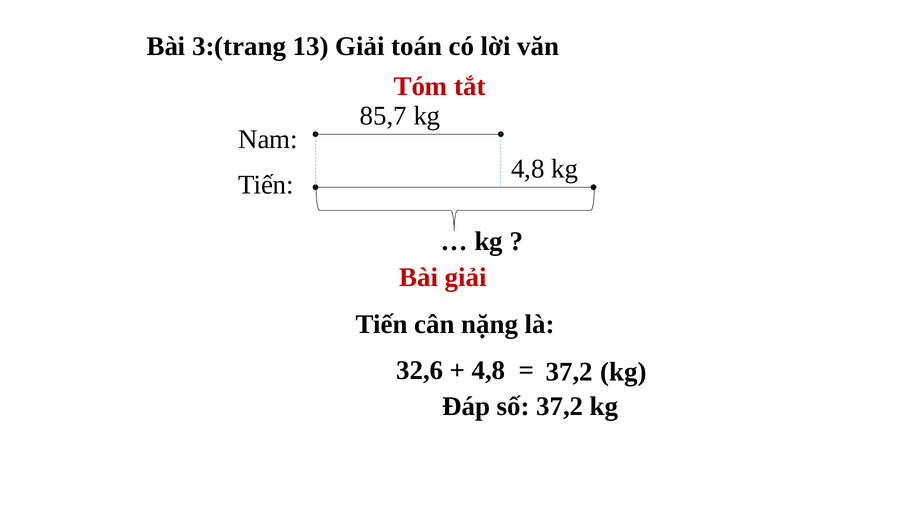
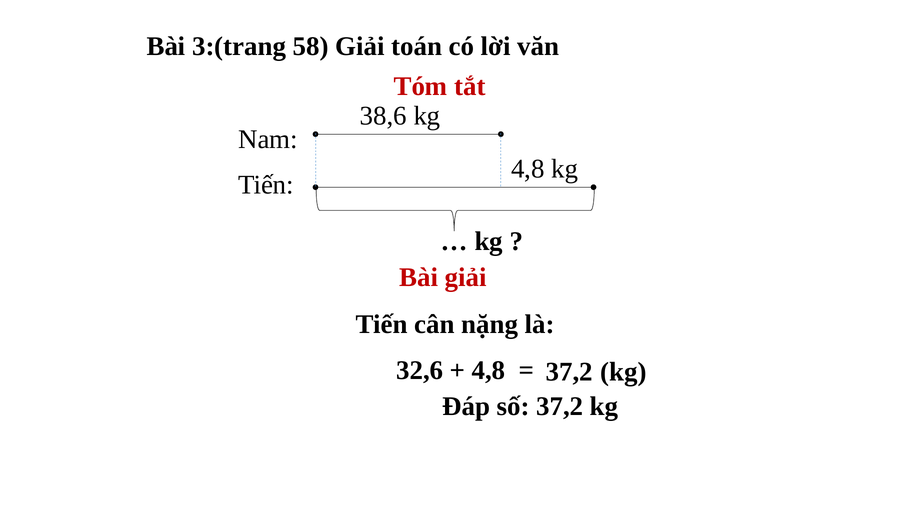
13: 13 -> 58
85,7: 85,7 -> 38,6
